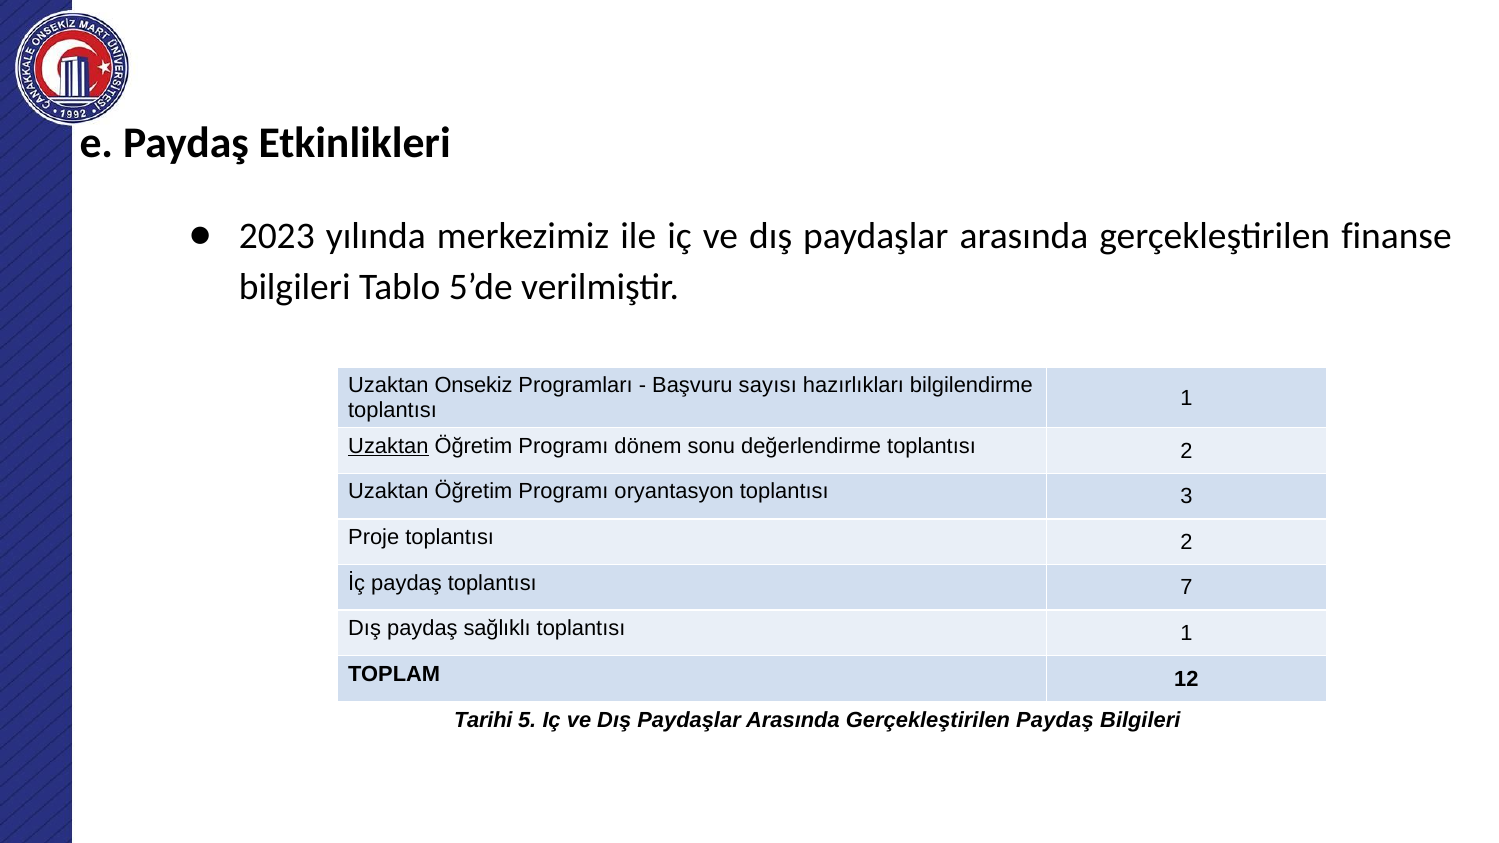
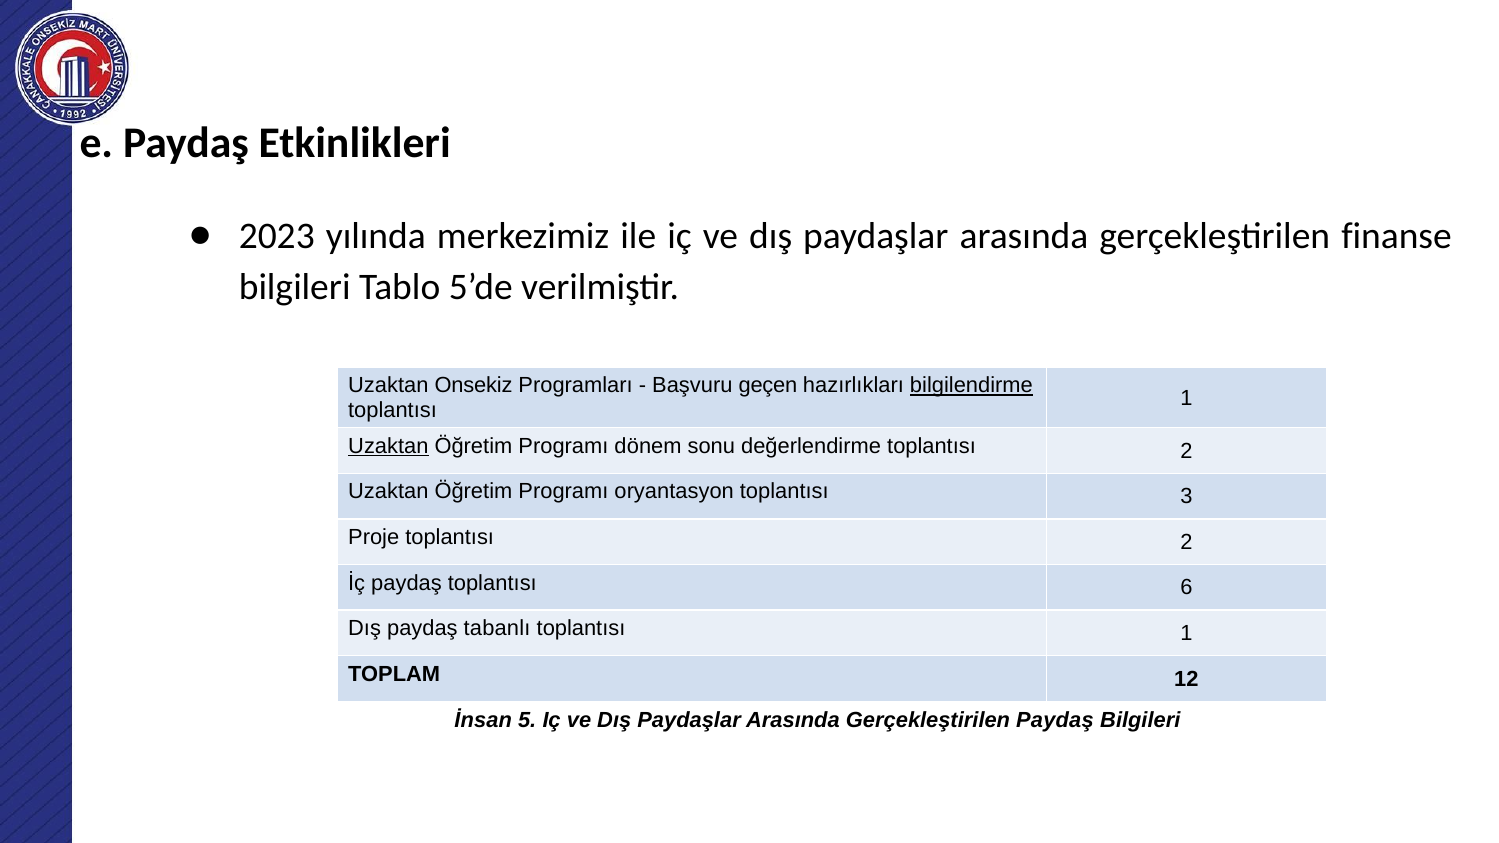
sayısı: sayısı -> geçen
bilgilendirme underline: none -> present
7: 7 -> 6
sağlıklı: sağlıklı -> tabanlı
Tarihi: Tarihi -> İnsan
